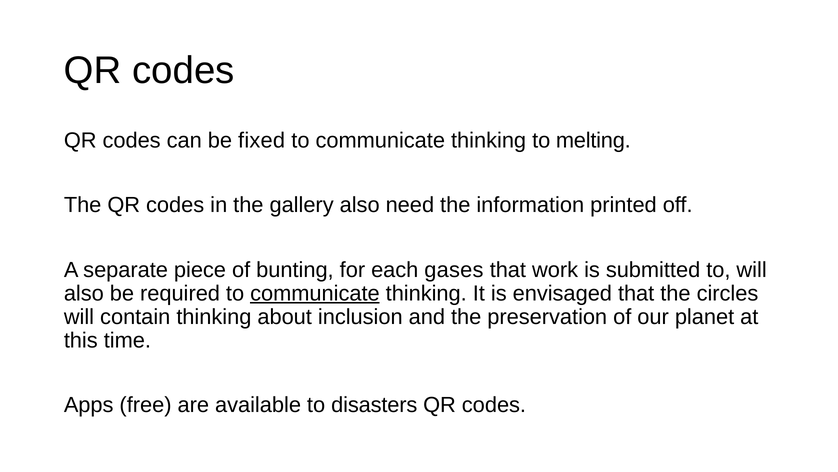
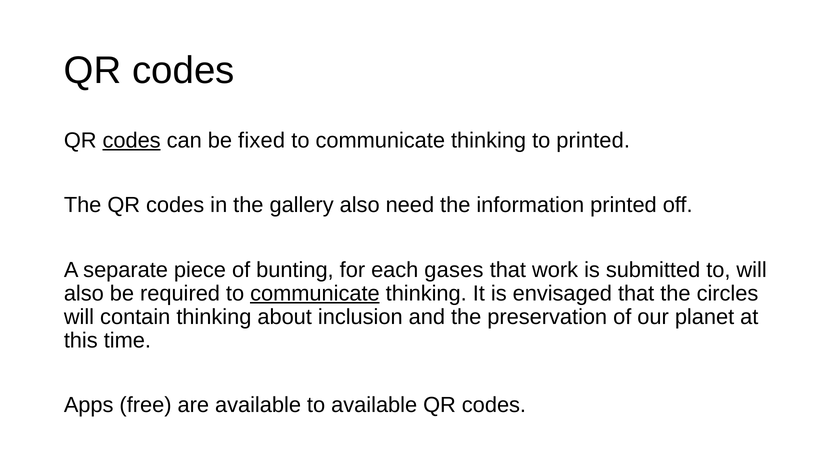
codes at (132, 140) underline: none -> present
to melting: melting -> printed
to disasters: disasters -> available
